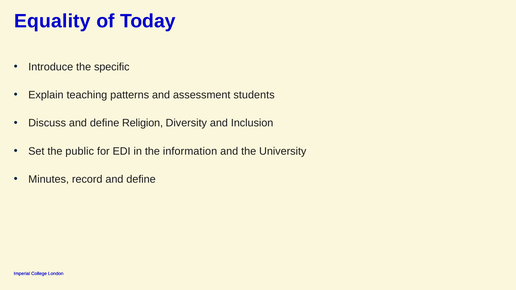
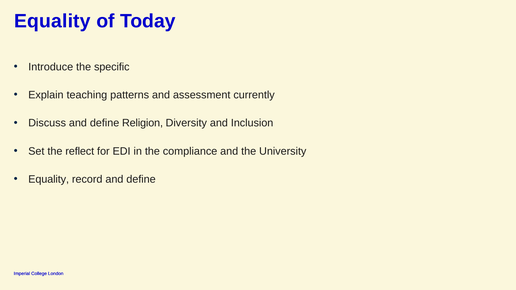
students: students -> currently
public: public -> reflect
information: information -> compliance
Minutes at (49, 179): Minutes -> Equality
